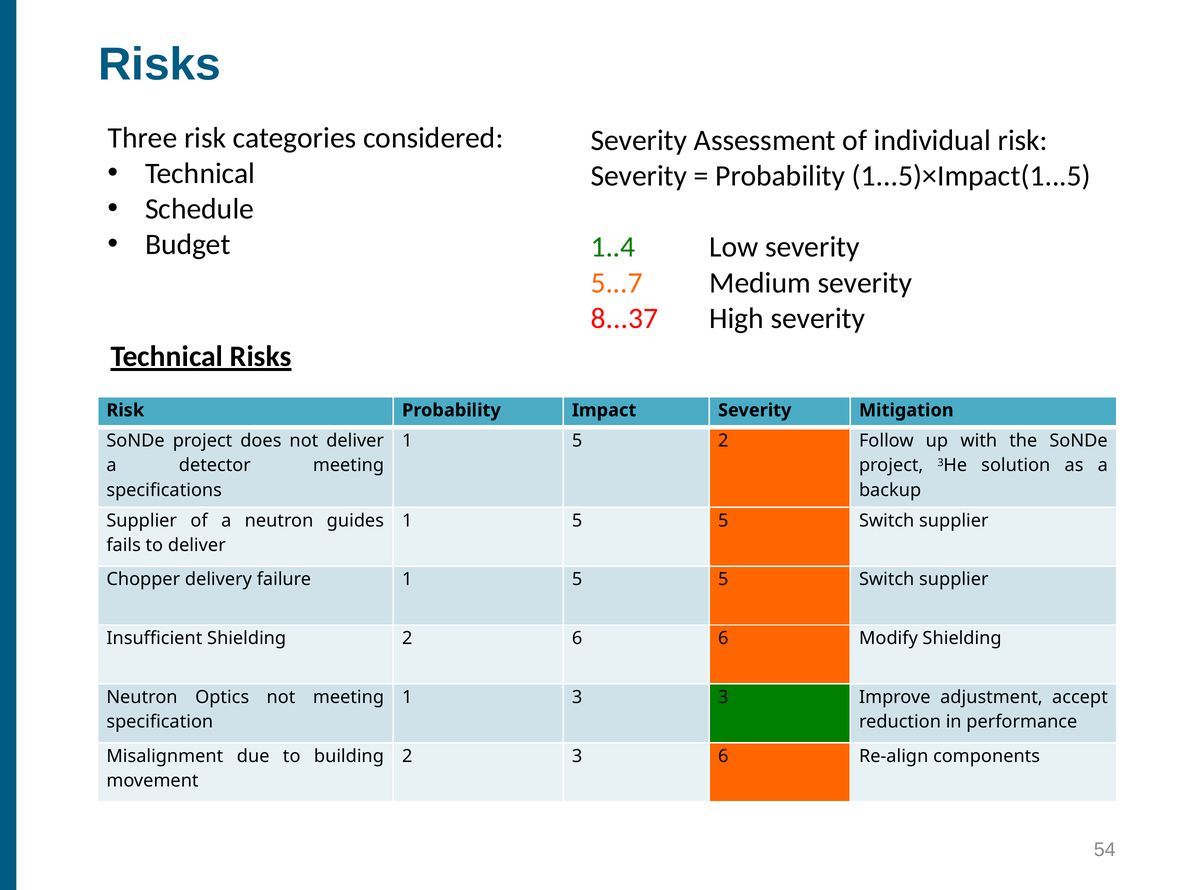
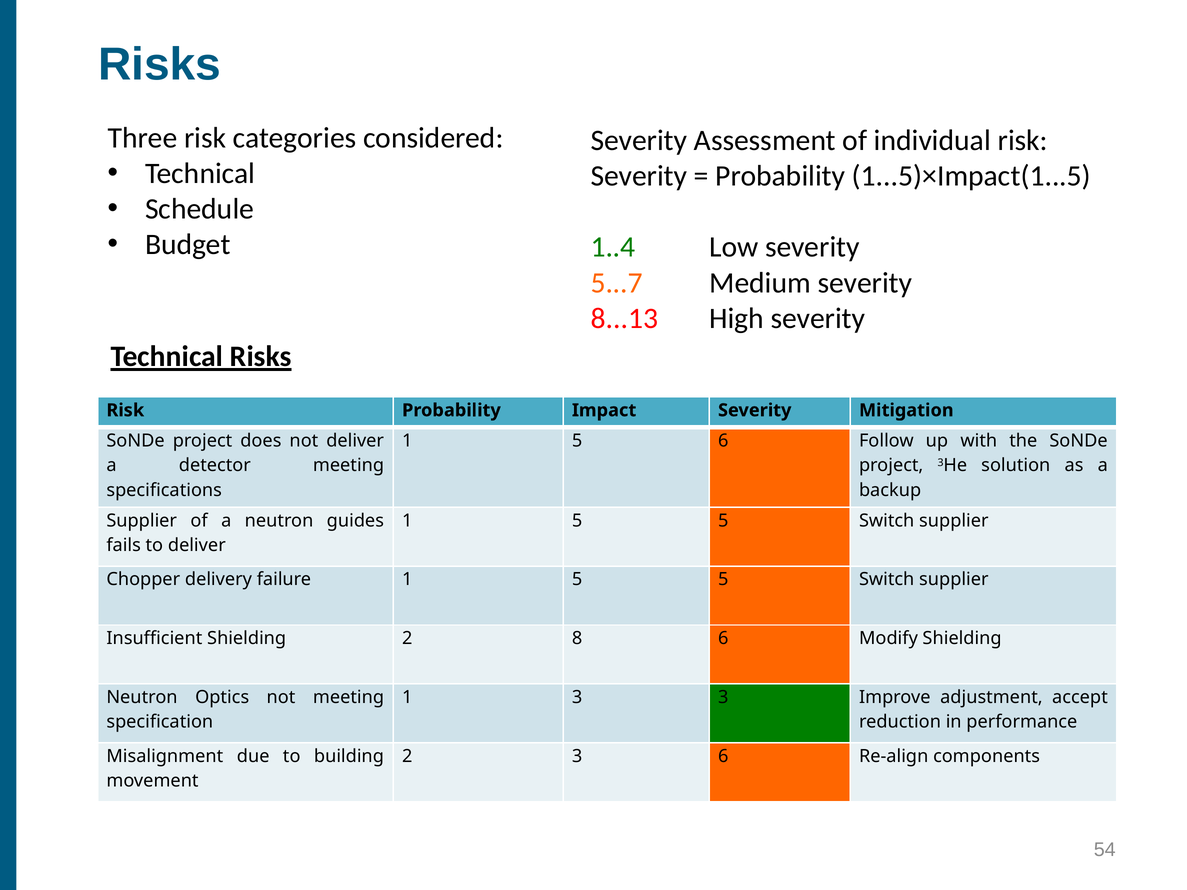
8...37: 8...37 -> 8...13
5 2: 2 -> 6
2 6: 6 -> 8
